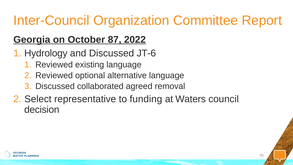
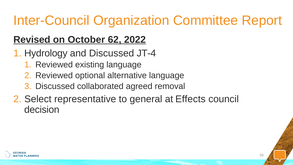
Georgia: Georgia -> Revised
87: 87 -> 62
JT-6: JT-6 -> JT-4
funding: funding -> general
Waters: Waters -> Effects
